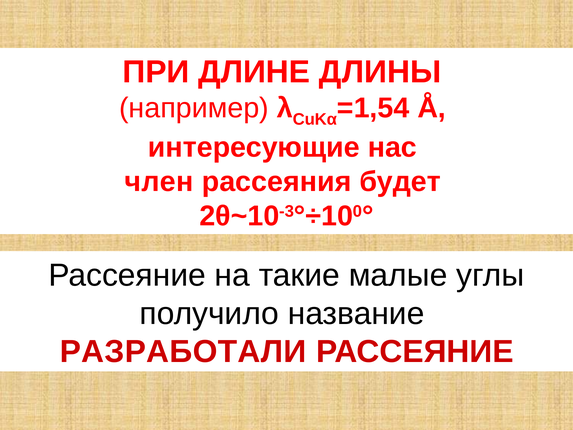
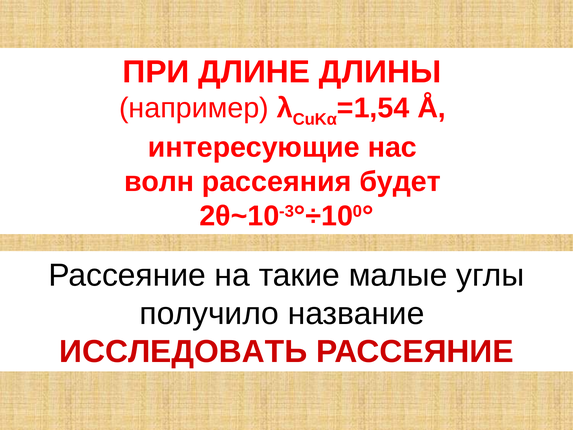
член: член -> волн
РАЗРАБОТАЛИ: РАЗРАБОТАЛИ -> ИССЛЕДОВАТЬ
